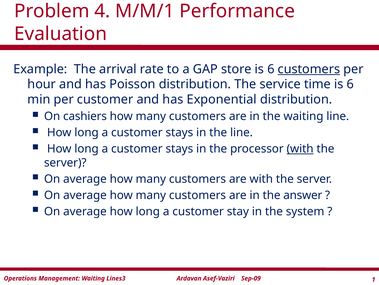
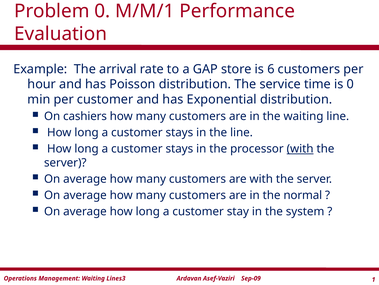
Problem 4: 4 -> 0
customers at (309, 69) underline: present -> none
time is 6: 6 -> 0
answer: answer -> normal
